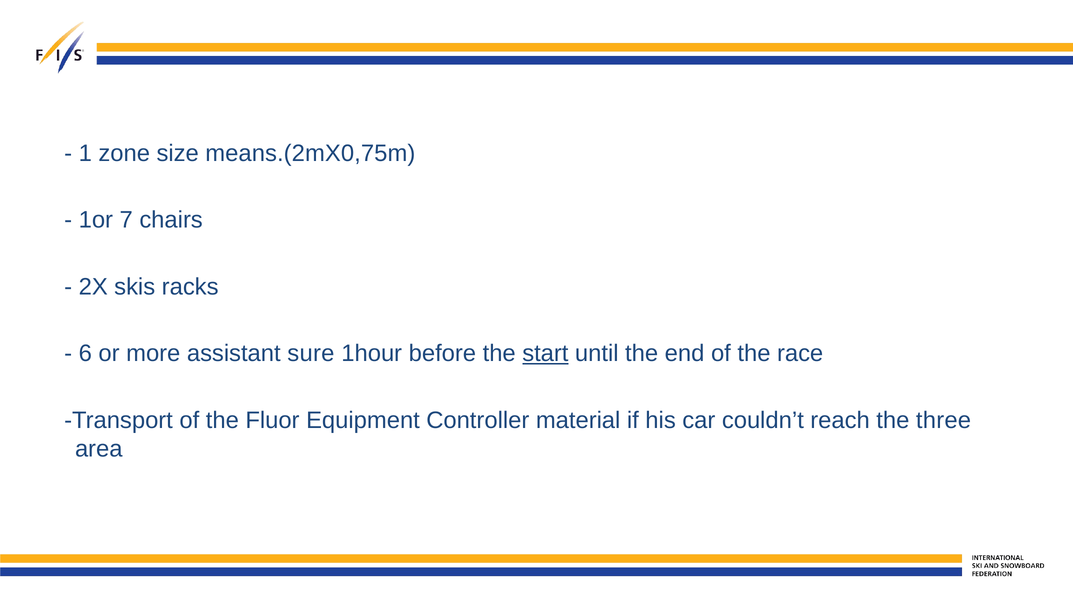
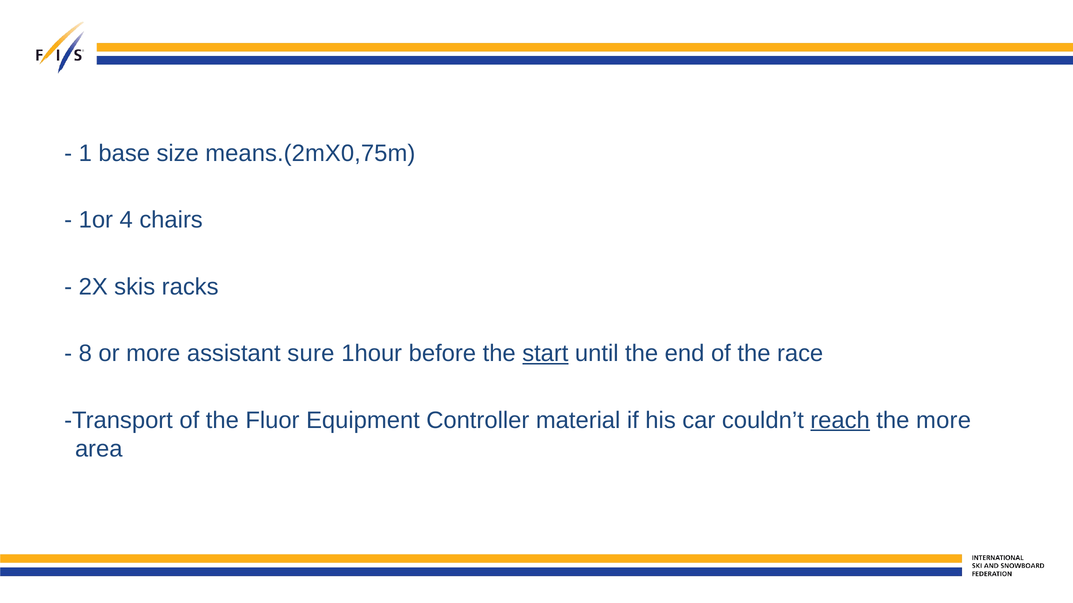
zone: zone -> base
7: 7 -> 4
6: 6 -> 8
reach underline: none -> present
the three: three -> more
